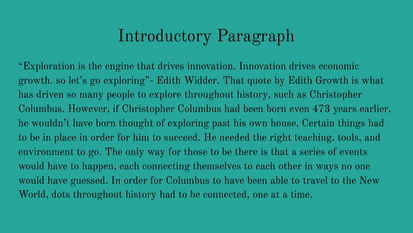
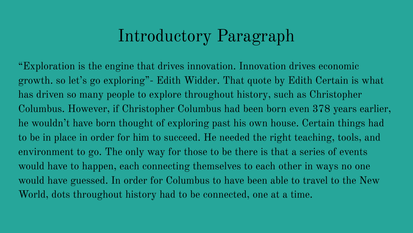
Edith Growth: Growth -> Certain
473: 473 -> 378
